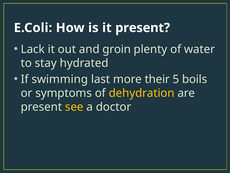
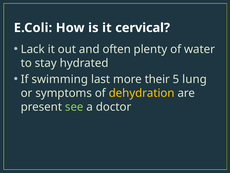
it present: present -> cervical
groin: groin -> often
boils: boils -> lung
see colour: yellow -> light green
